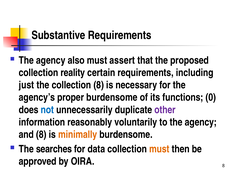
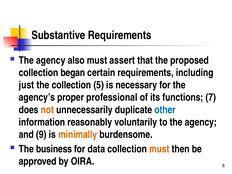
reality: reality -> began
collection 8: 8 -> 5
proper burdensome: burdensome -> professional
0: 0 -> 7
not colour: blue -> orange
other colour: purple -> blue
and 8: 8 -> 9
searches: searches -> business
